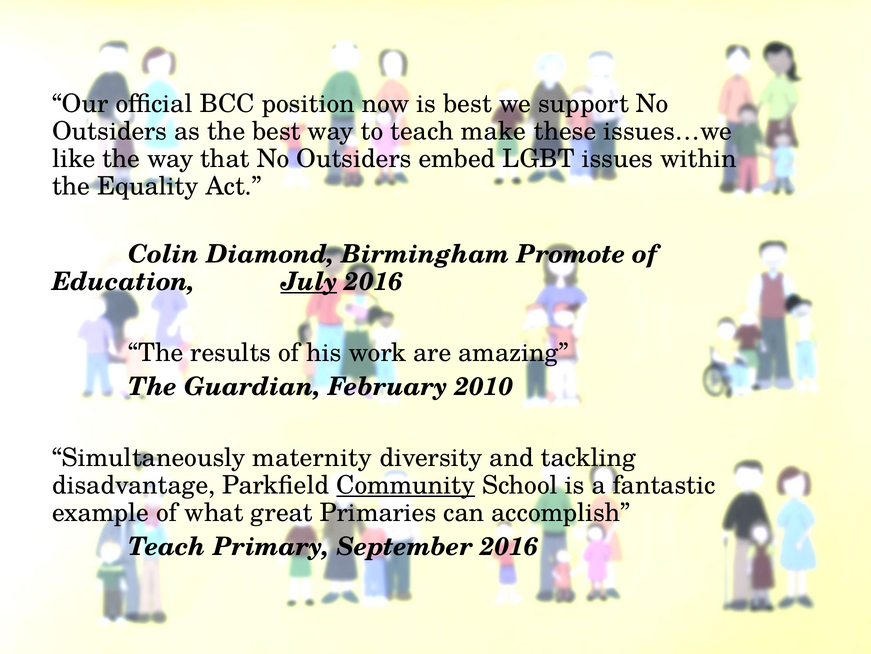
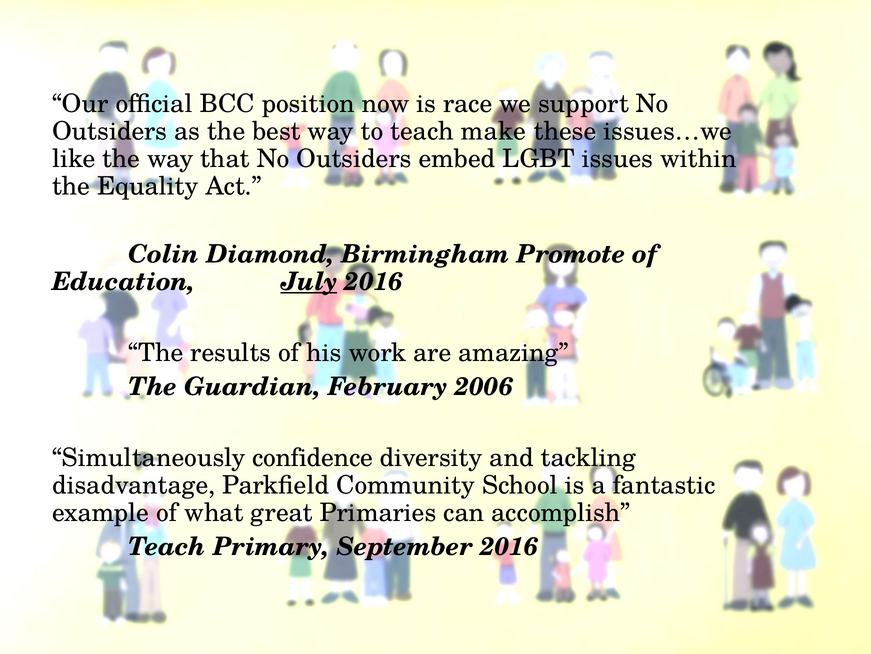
is best: best -> race
2010: 2010 -> 2006
maternity: maternity -> confidence
Community underline: present -> none
